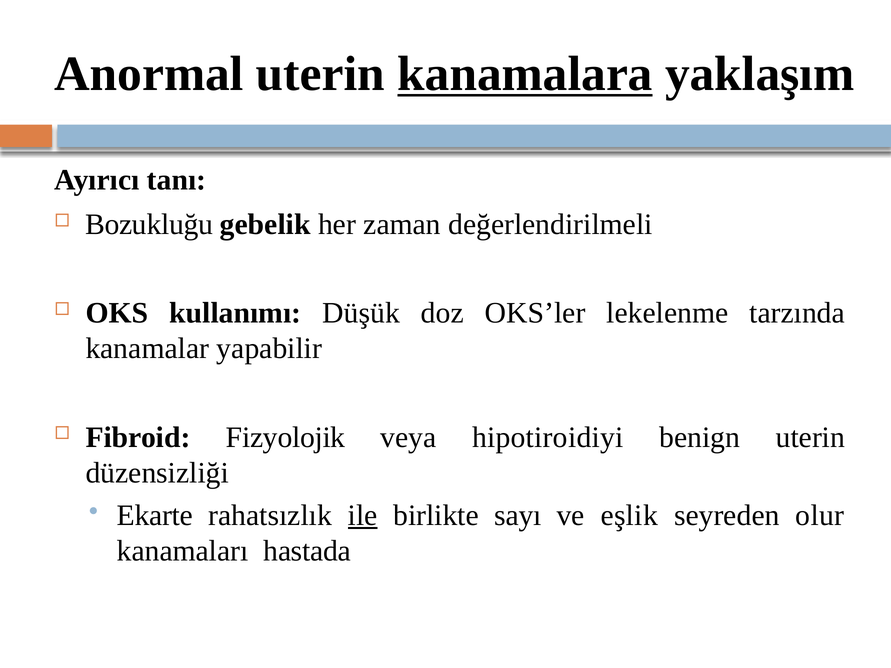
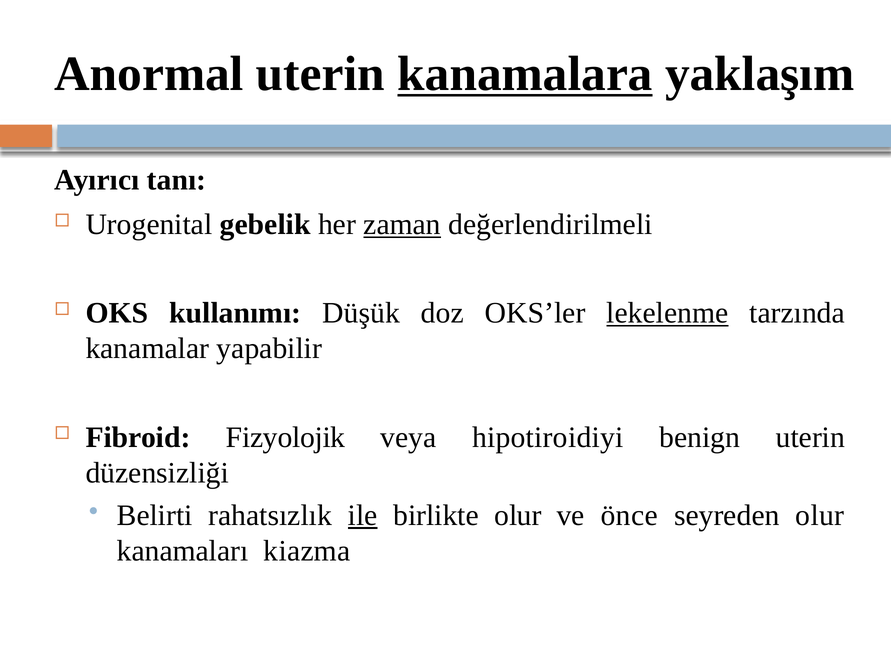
Bozukluğu: Bozukluğu -> Urogenital
zaman underline: none -> present
lekelenme underline: none -> present
Ekarte: Ekarte -> Belirti
birlikte sayı: sayı -> olur
eşlik: eşlik -> önce
hastada: hastada -> kiazma
